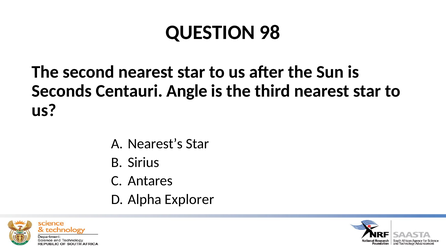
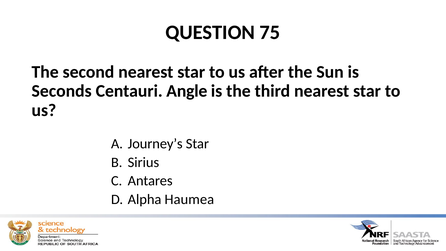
98: 98 -> 75
Nearest’s: Nearest’s -> Journey’s
Explorer: Explorer -> Haumea
